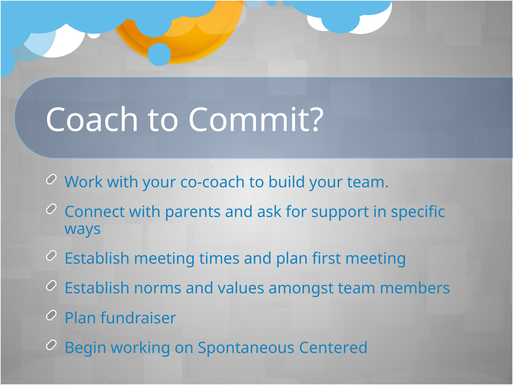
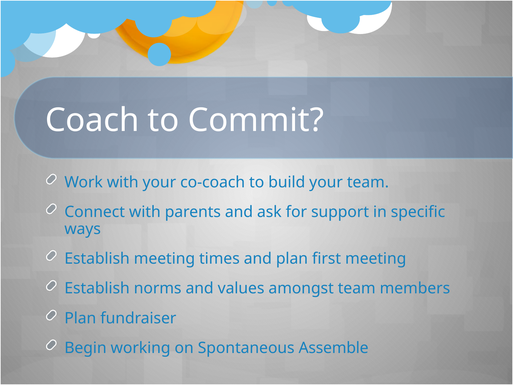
Centered: Centered -> Assemble
